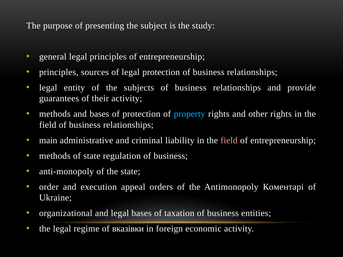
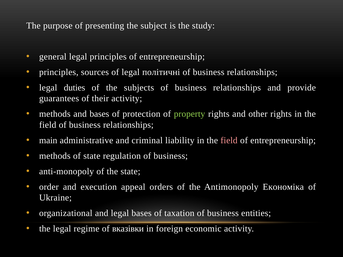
legal protection: protection -> політичні
entity: entity -> duties
property colour: light blue -> light green
Коментарі: Коментарі -> Економіка
